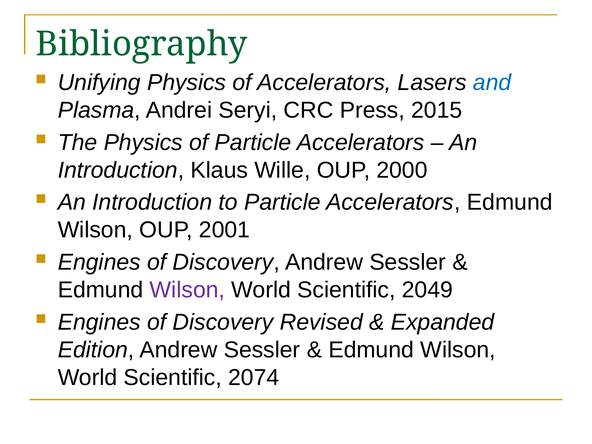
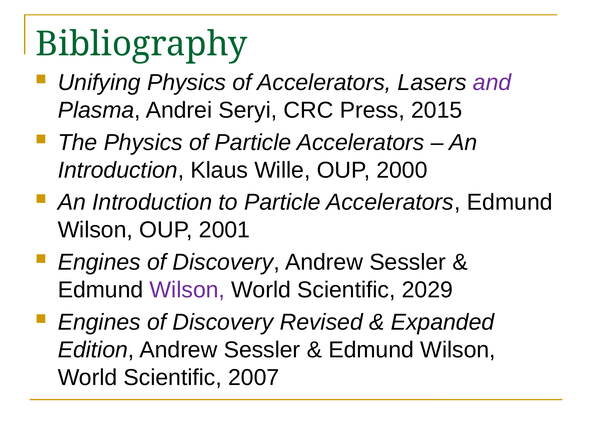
and colour: blue -> purple
2049: 2049 -> 2029
2074: 2074 -> 2007
